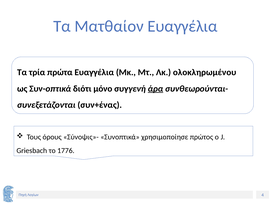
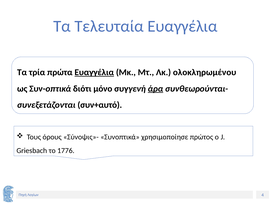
Ματθαίον: Ματθαίον -> Τελευταία
Ευαγγέλια at (94, 72) underline: none -> present
συν+ένας: συν+ένας -> συν+αυτό
